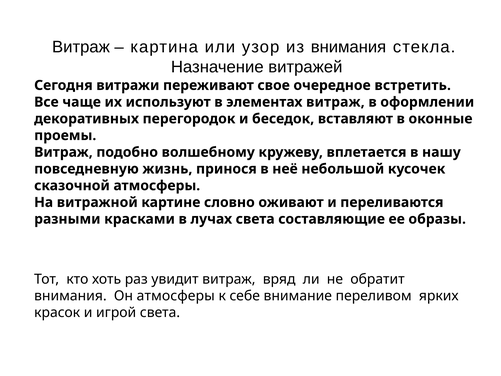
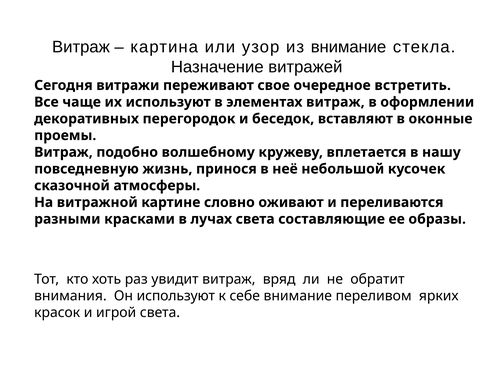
из внимания: внимания -> внимание
Он атмосферы: атмосферы -> используют
